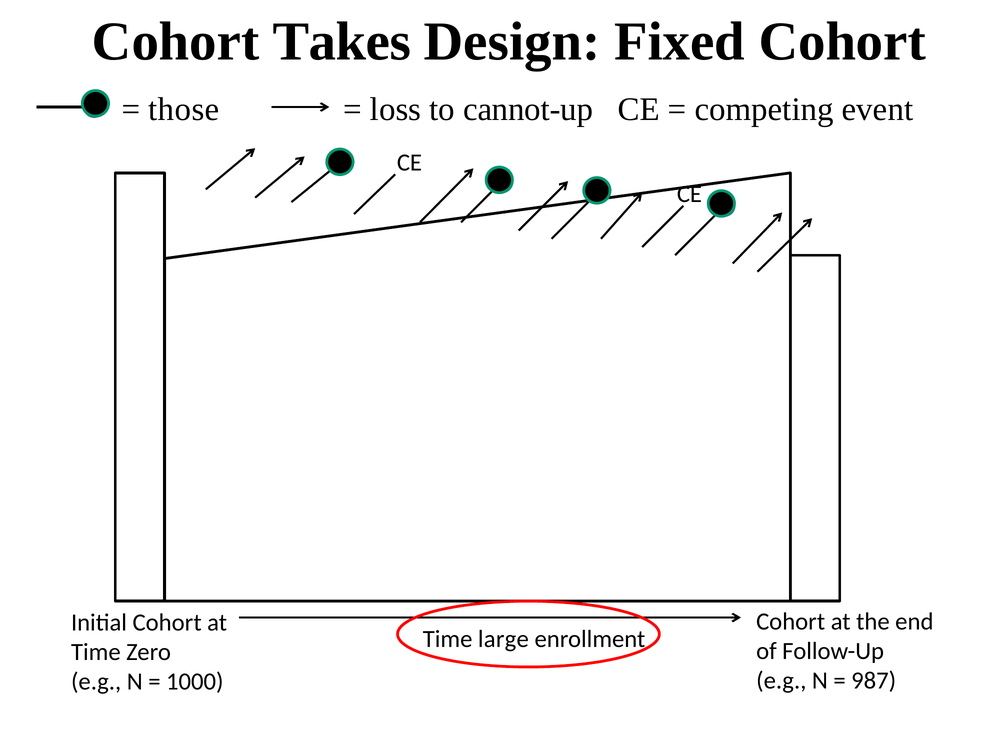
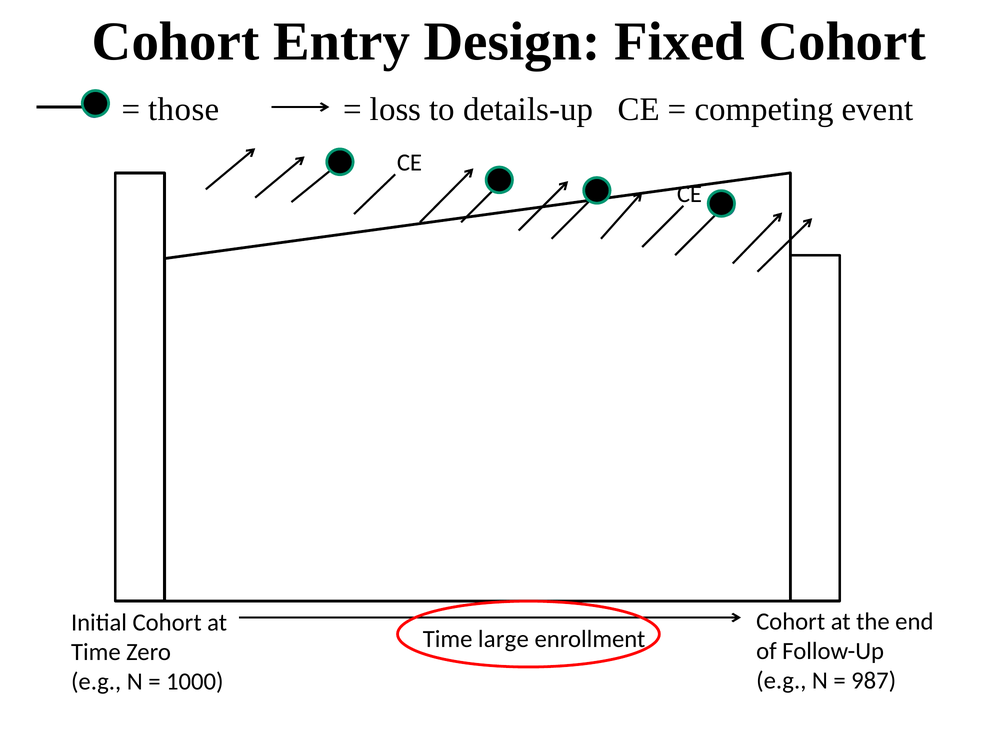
Takes: Takes -> Entry
cannot-up: cannot-up -> details-up
